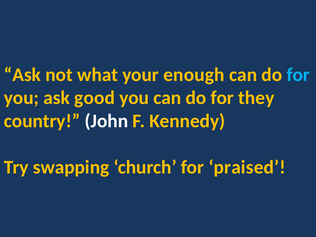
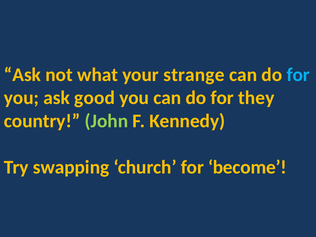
enough: enough -> strange
John colour: white -> light green
praised: praised -> become
